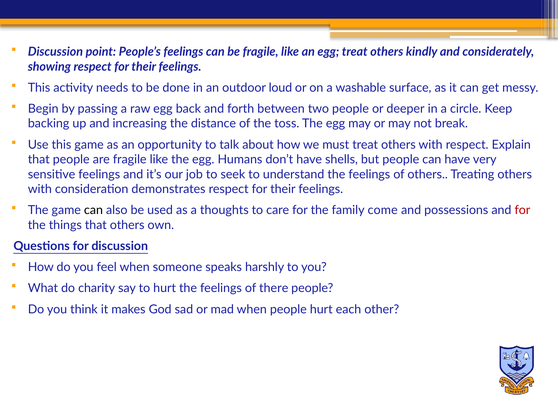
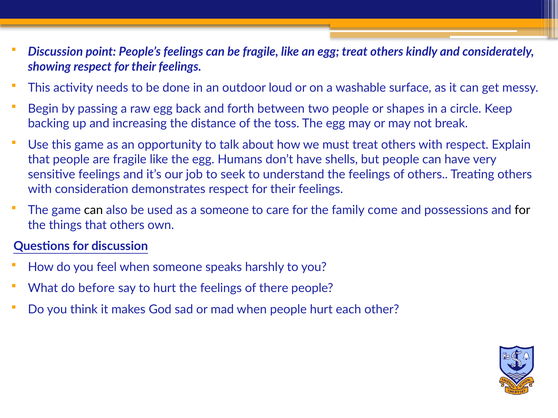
deeper: deeper -> shapes
a thoughts: thoughts -> someone
for at (522, 210) colour: red -> black
charity: charity -> before
